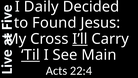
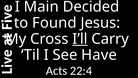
Daily: Daily -> Main
Til underline: present -> none
Main: Main -> Have
